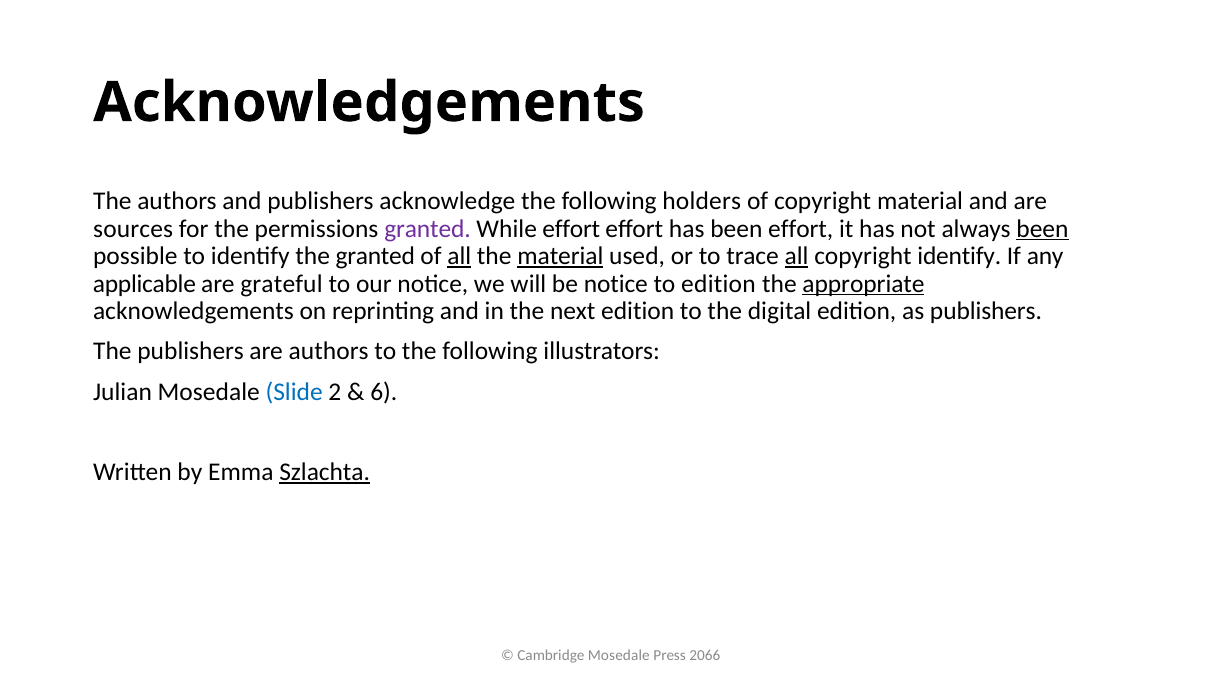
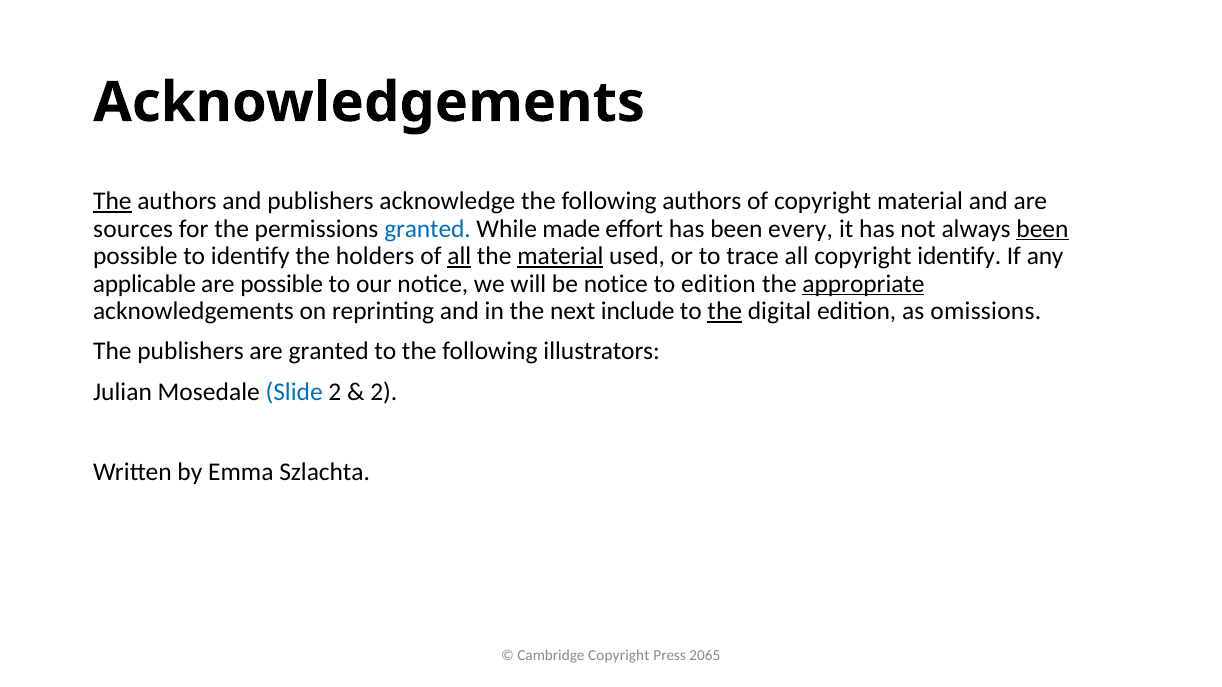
The at (112, 201) underline: none -> present
following holders: holders -> authors
granted at (428, 229) colour: purple -> blue
While effort: effort -> made
been effort: effort -> every
the granted: granted -> holders
all at (797, 256) underline: present -> none
are grateful: grateful -> possible
next edition: edition -> include
the at (725, 311) underline: none -> present
as publishers: publishers -> omissions
are authors: authors -> granted
6 at (384, 392): 6 -> 2
Szlachta underline: present -> none
Cambridge Mosedale: Mosedale -> Copyright
2066: 2066 -> 2065
